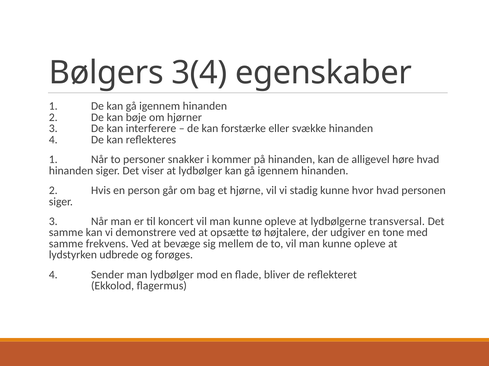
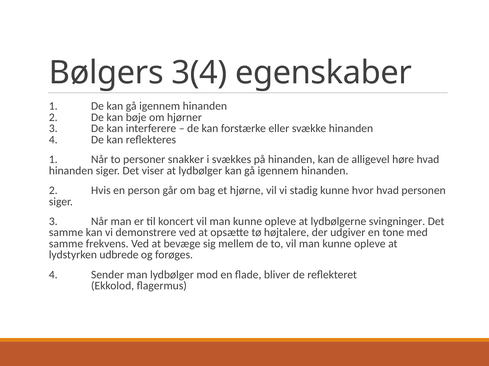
kommer: kommer -> svækkes
transversal: transversal -> svingninger
